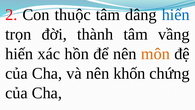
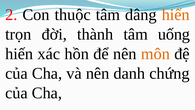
hiến at (176, 15) colour: blue -> orange
vầng: vầng -> uống
khốn: khốn -> danh
